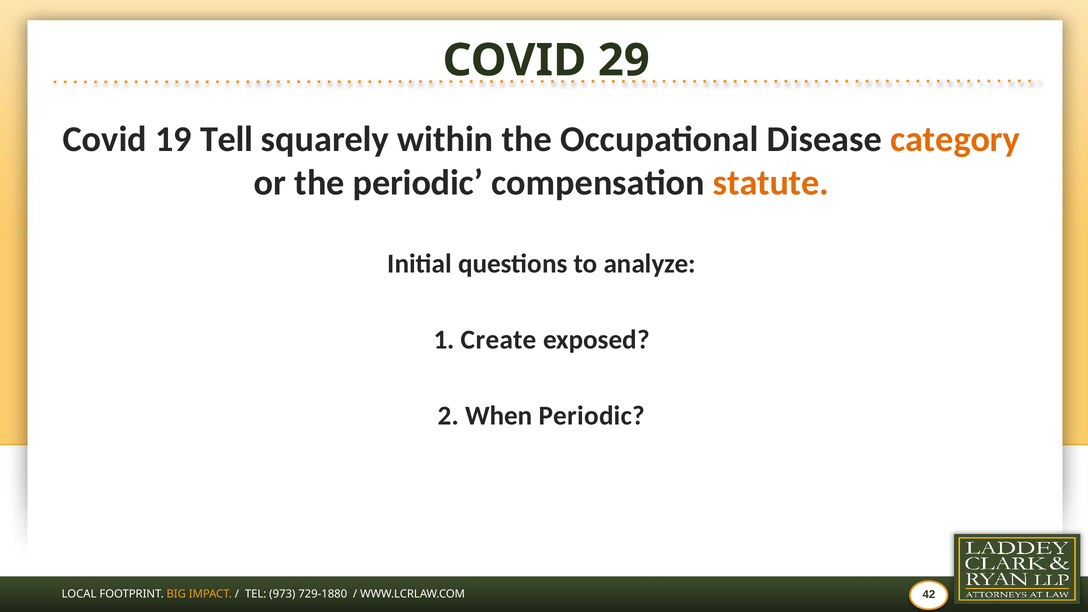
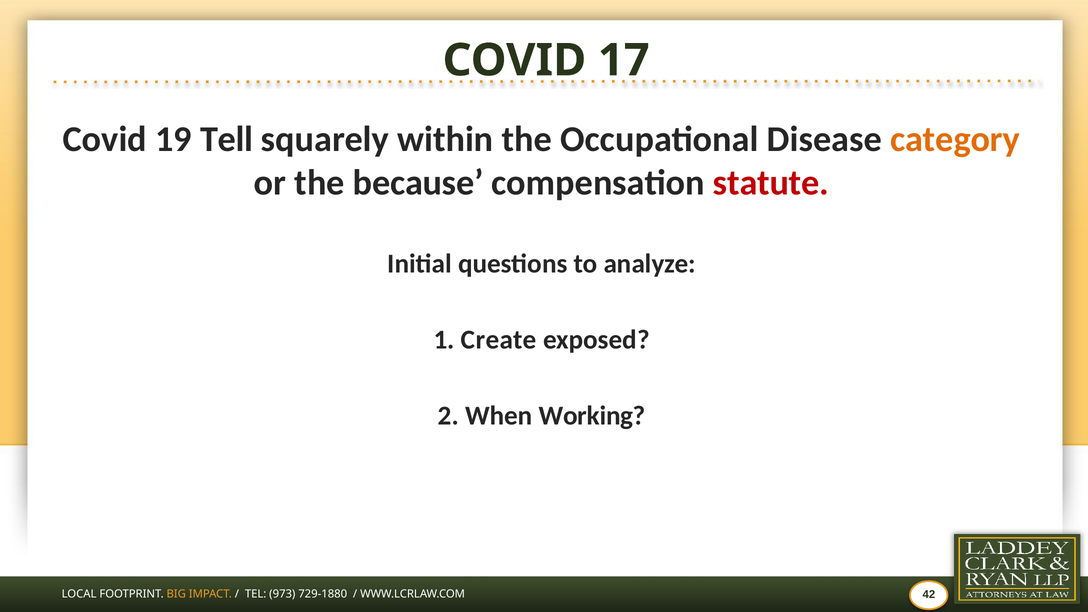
29: 29 -> 17
the periodic: periodic -> because
statute colour: orange -> red
When Periodic: Periodic -> Working
